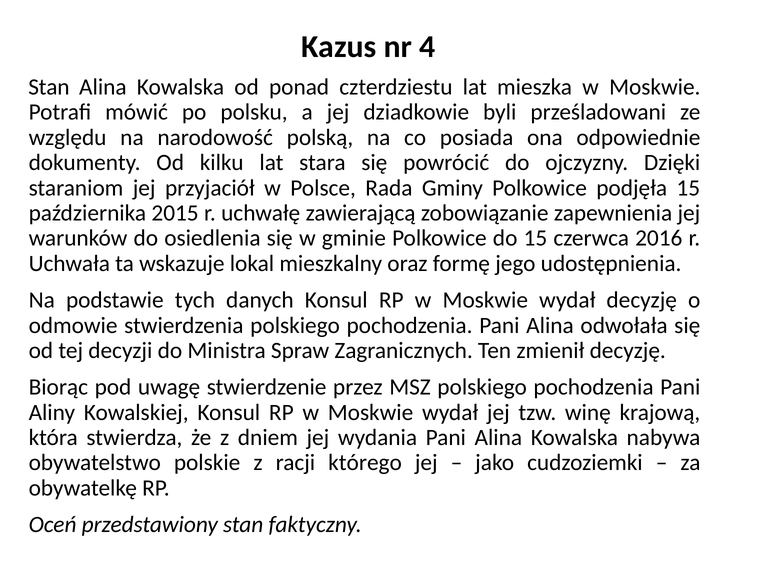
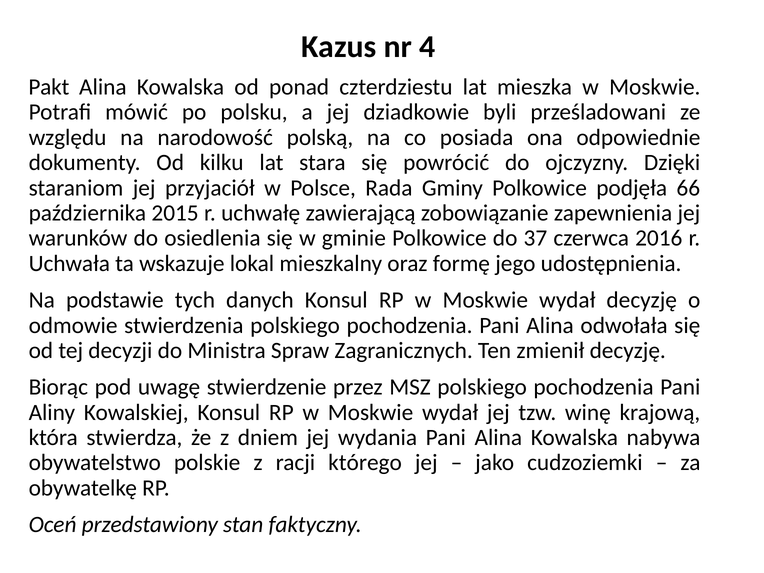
Stan at (49, 87): Stan -> Pakt
podjęła 15: 15 -> 66
do 15: 15 -> 37
